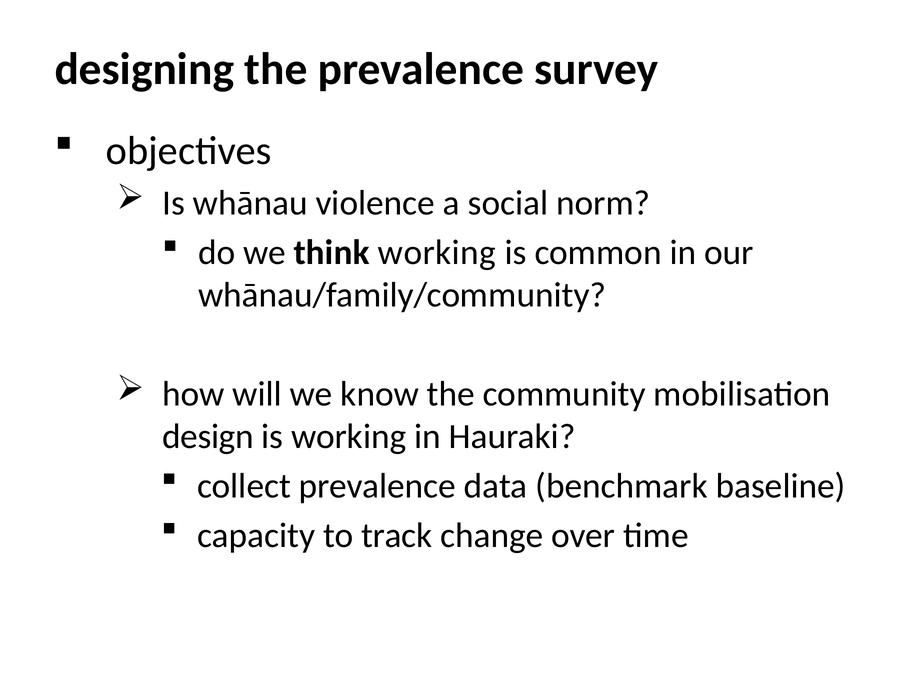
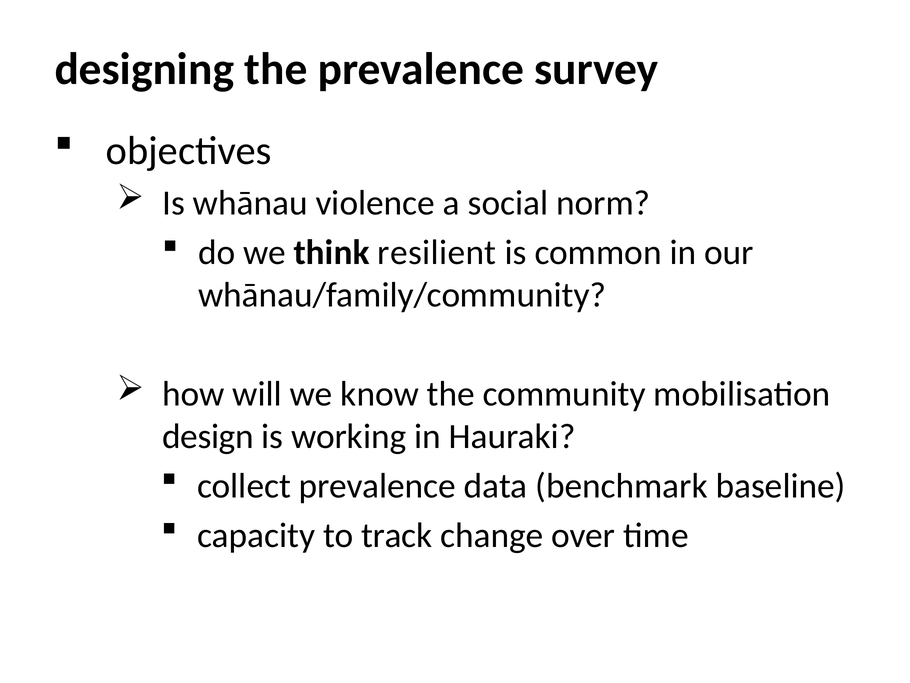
think working: working -> resilient
